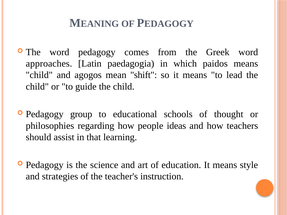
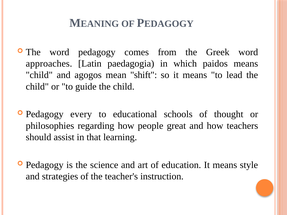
group: group -> every
ideas: ideas -> great
